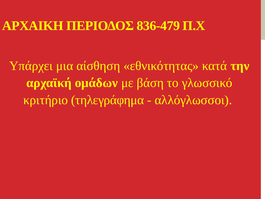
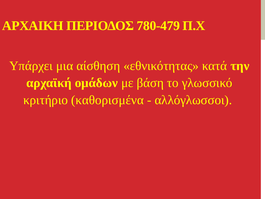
836-479: 836-479 -> 780-479
τηλεγράφημα: τηλεγράφημα -> καθορισμένα
